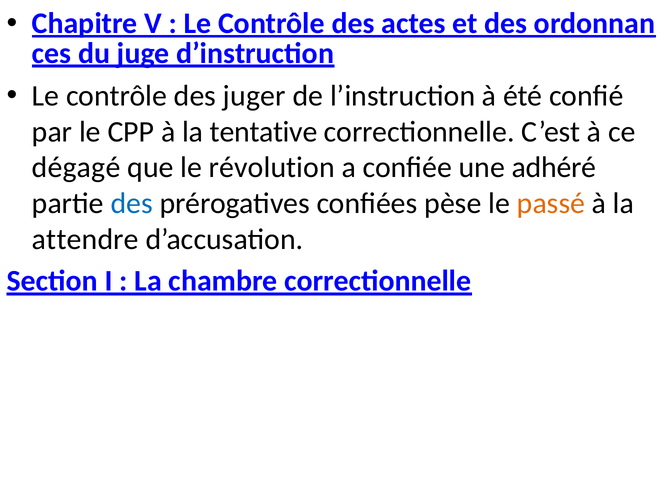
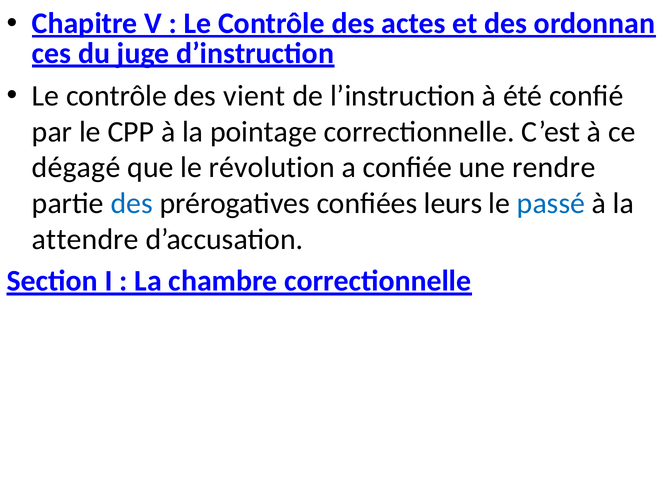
juger: juger -> vient
tentative: tentative -> pointage
adhéré: adhéré -> rendre
pèse: pèse -> leurs
passé colour: orange -> blue
